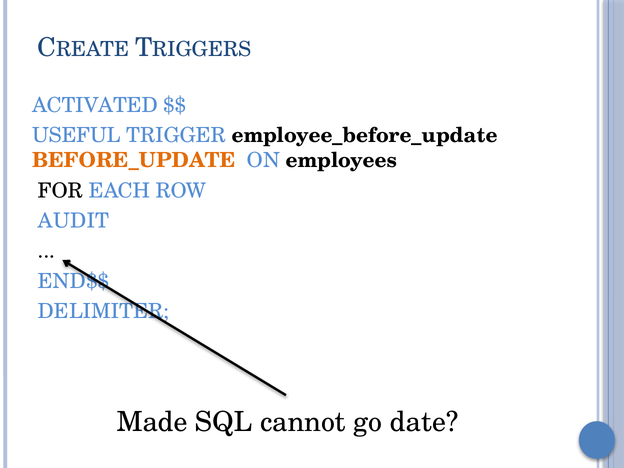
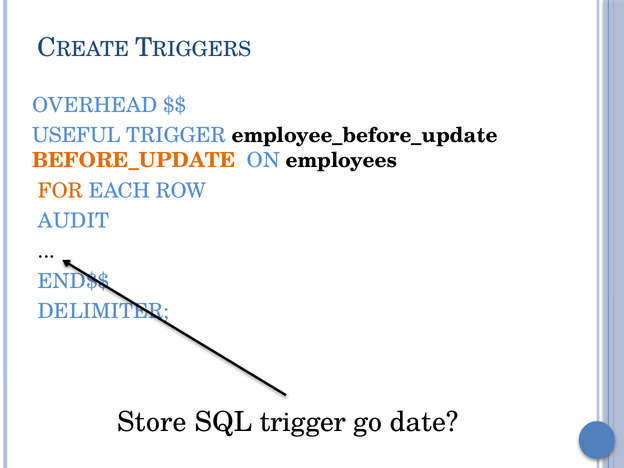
ACTIVATED: ACTIVATED -> OVERHEAD
FOR colour: black -> orange
Made: Made -> Store
SQL cannot: cannot -> trigger
